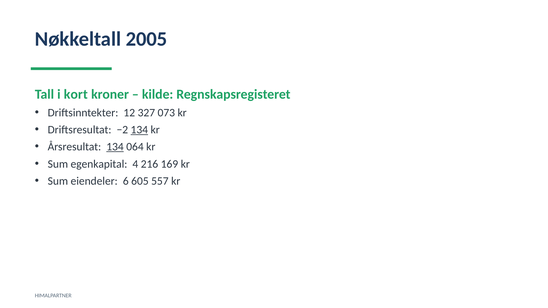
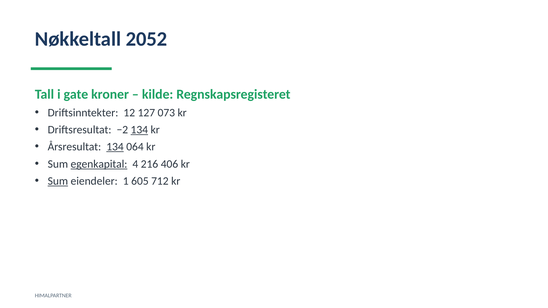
2005: 2005 -> 2052
kort: kort -> gate
327: 327 -> 127
egenkapital underline: none -> present
169: 169 -> 406
Sum at (58, 181) underline: none -> present
6: 6 -> 1
557: 557 -> 712
